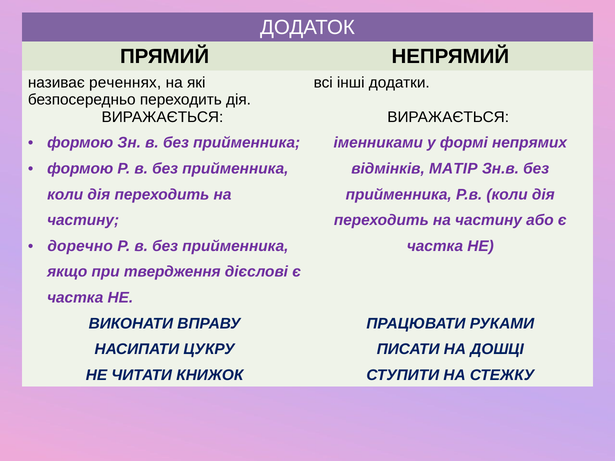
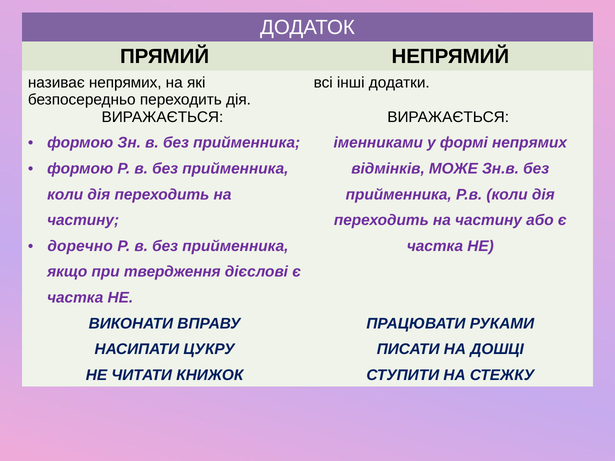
називає реченнях: реченнях -> непрямих
МАТІР: МАТІР -> МОЖЕ
